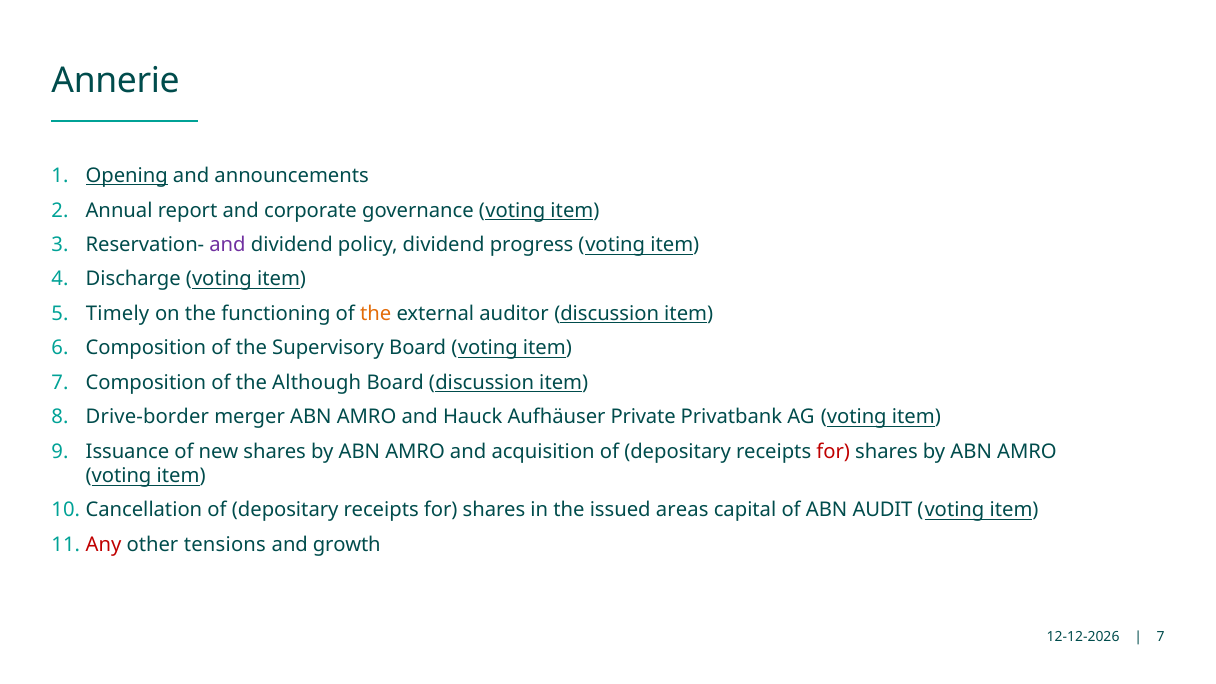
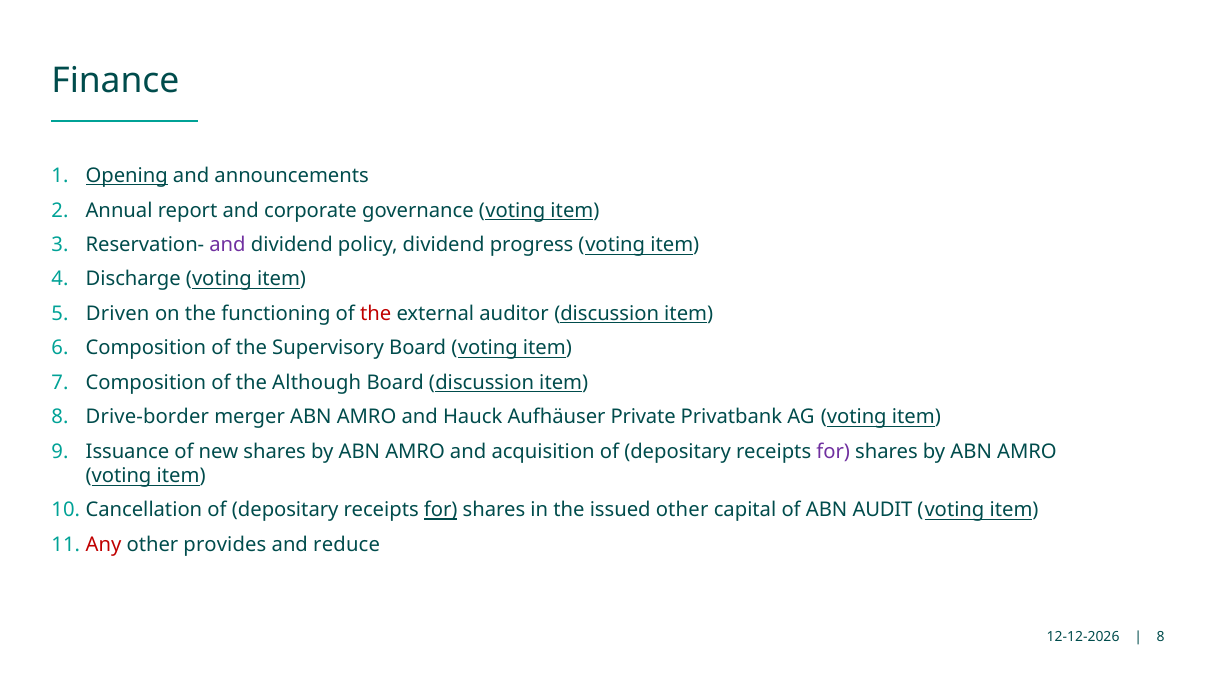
Annerie: Annerie -> Finance
Timely: Timely -> Driven
the at (376, 314) colour: orange -> red
for at (833, 451) colour: red -> purple
for at (441, 510) underline: none -> present
issued areas: areas -> other
tensions: tensions -> provides
growth: growth -> reduce
7 at (1161, 637): 7 -> 8
